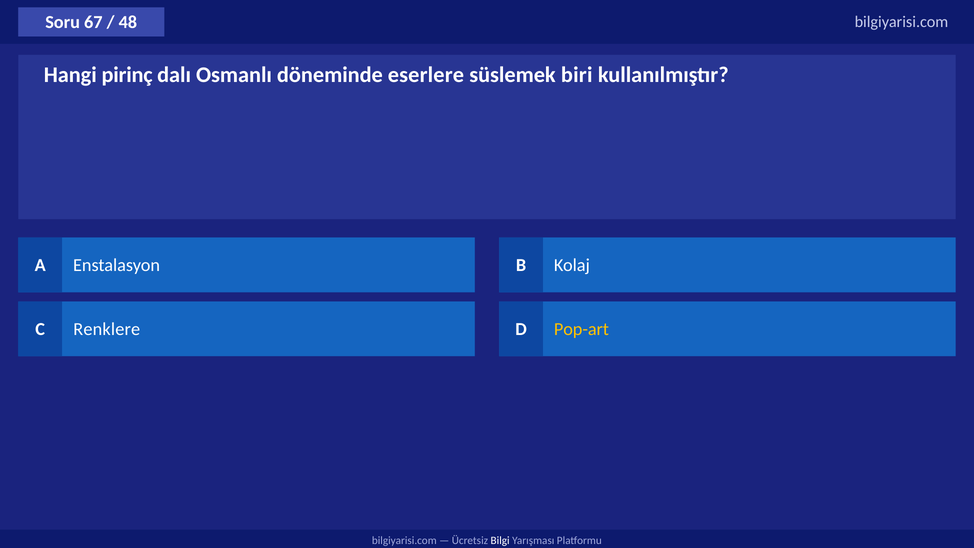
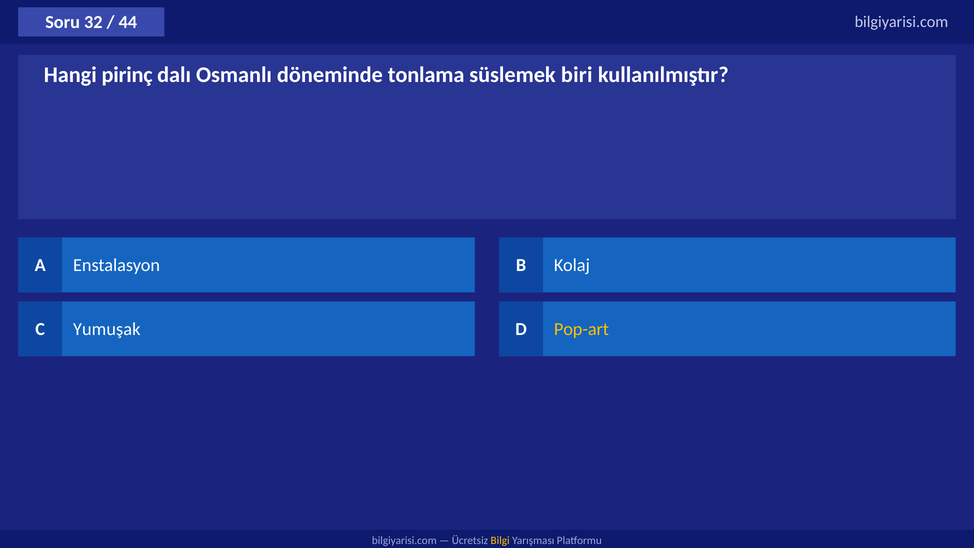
67: 67 -> 32
48: 48 -> 44
eserlere: eserlere -> tonlama
Renklere: Renklere -> Yumuşak
Bilgi colour: white -> yellow
